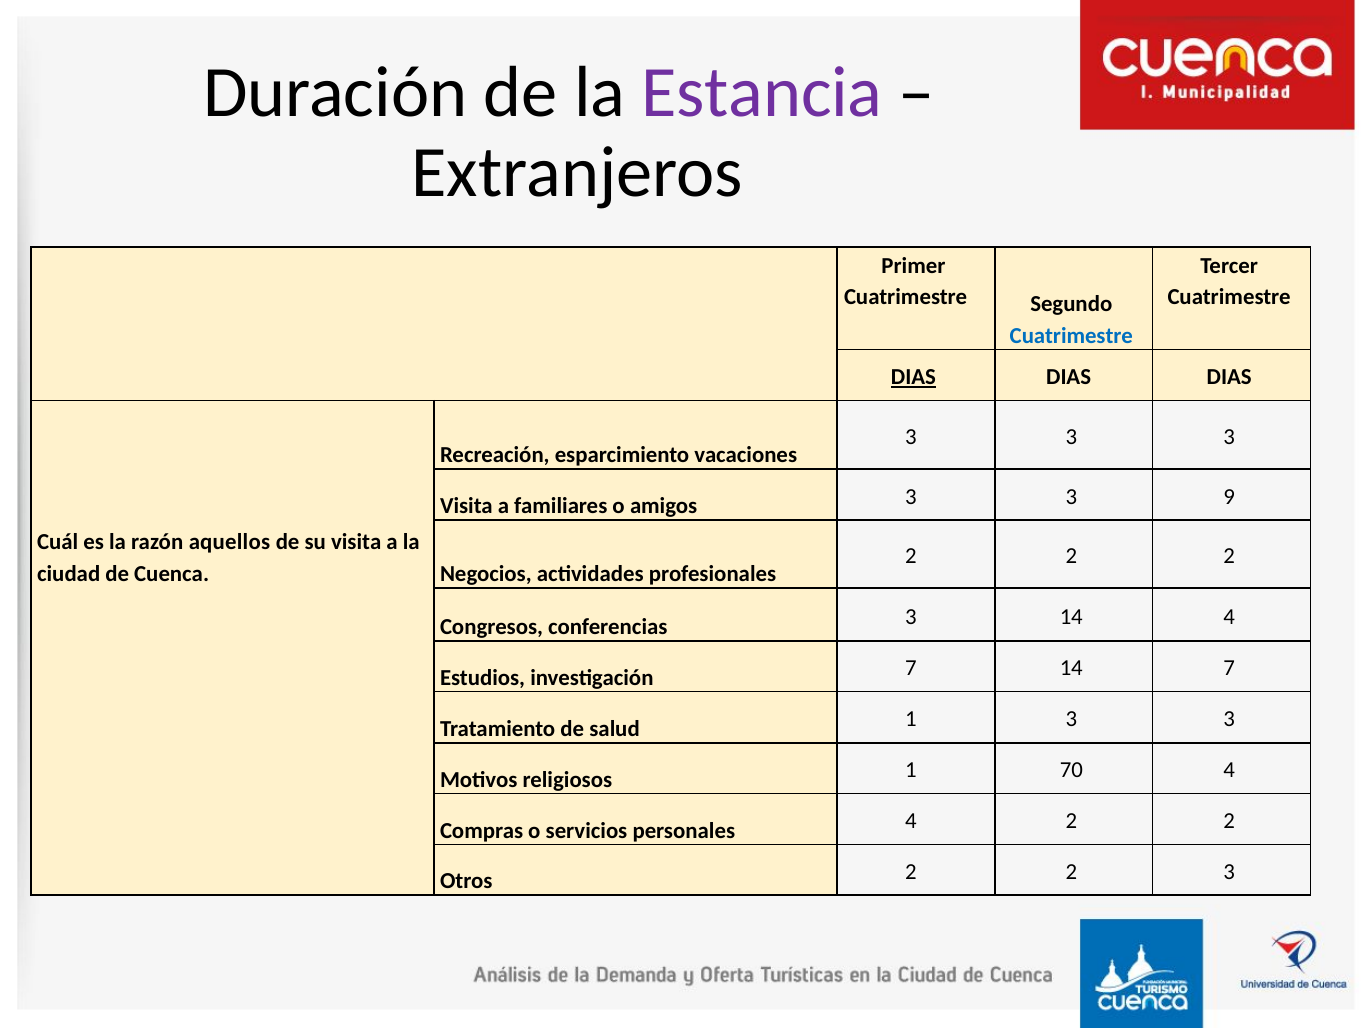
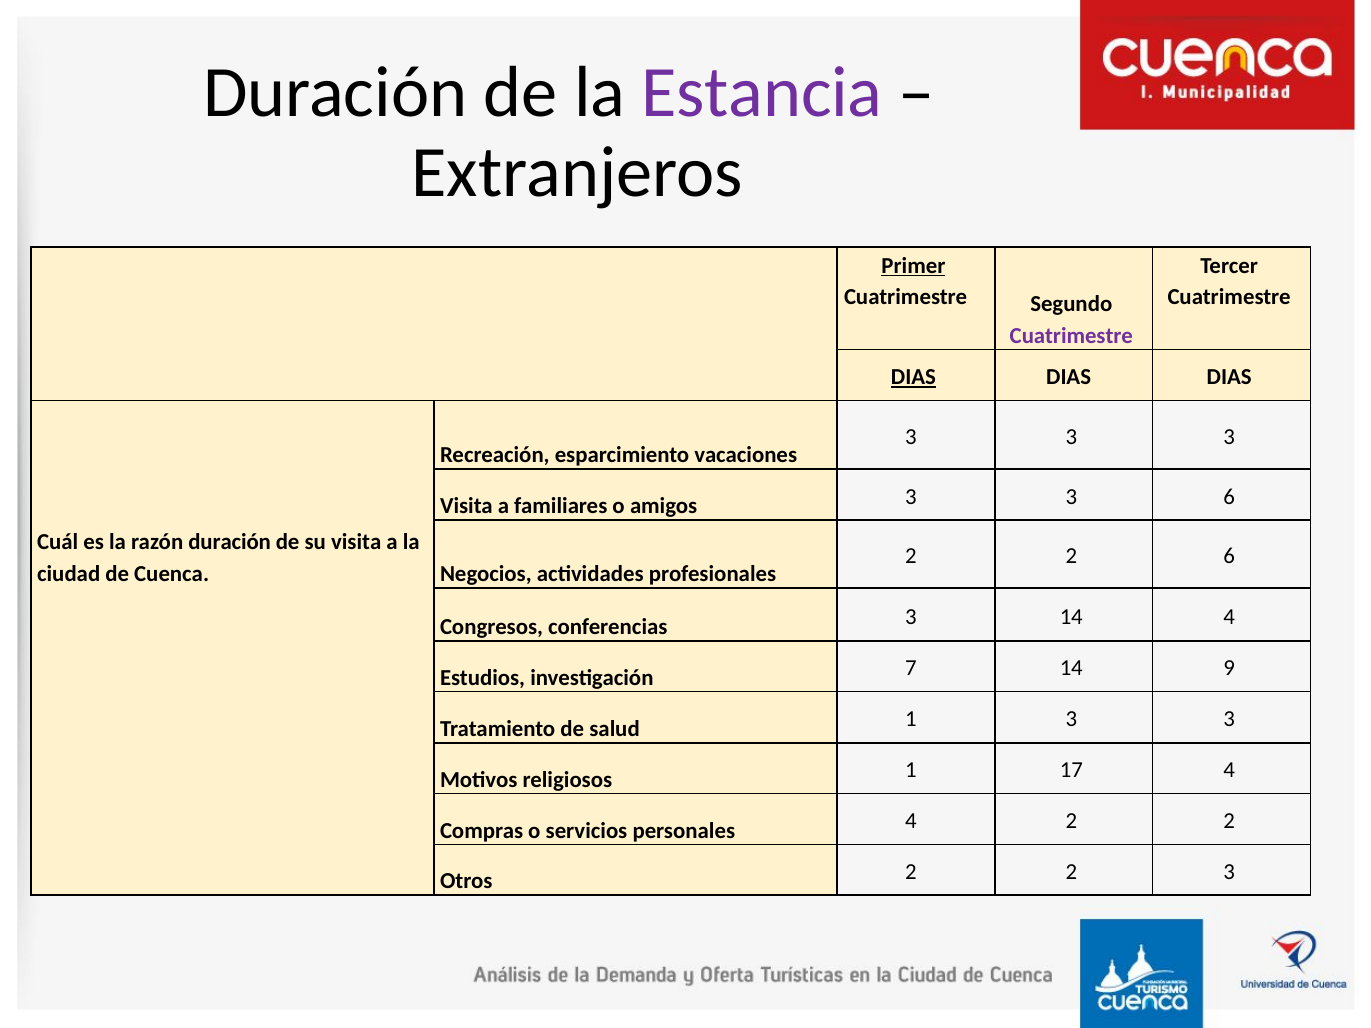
Primer underline: none -> present
Cuatrimestre at (1071, 336) colour: blue -> purple
3 9: 9 -> 6
razón aquellos: aquellos -> duración
2 2 2: 2 -> 6
14 7: 7 -> 9
70: 70 -> 17
